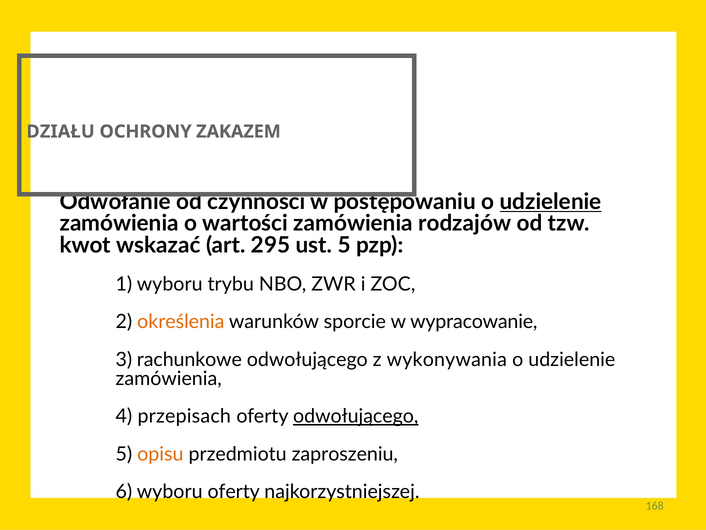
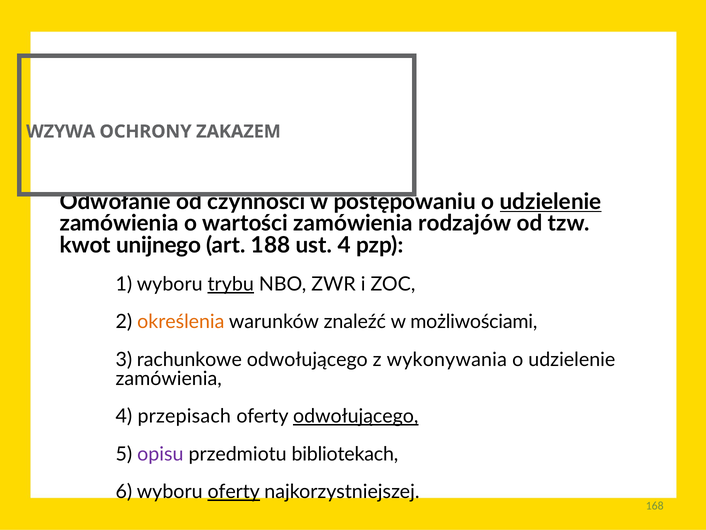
DZIAŁU: DZIAŁU -> WZYWA
wskazać: wskazać -> unijnego
295: 295 -> 188
ust 5: 5 -> 4
trybu underline: none -> present
sporcie: sporcie -> znaleźć
wypracowanie: wypracowanie -> możliwościami
opisu colour: orange -> purple
zaproszeniu: zaproszeniu -> bibliotekach
oferty at (234, 491) underline: none -> present
